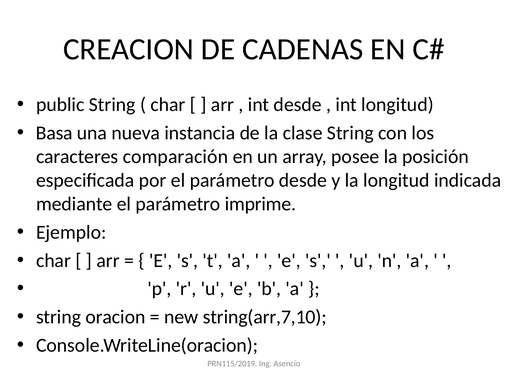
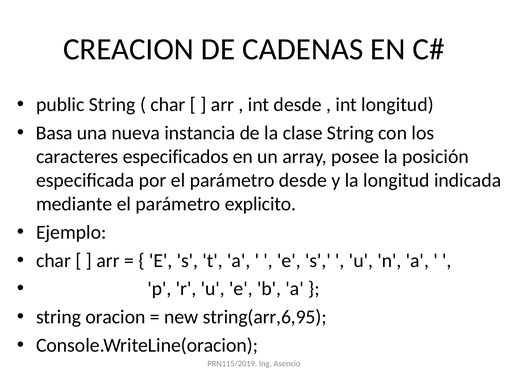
comparación: comparación -> especificados
imprime: imprime -> explicito
string(arr,7,10: string(arr,7,10 -> string(arr,6,95
